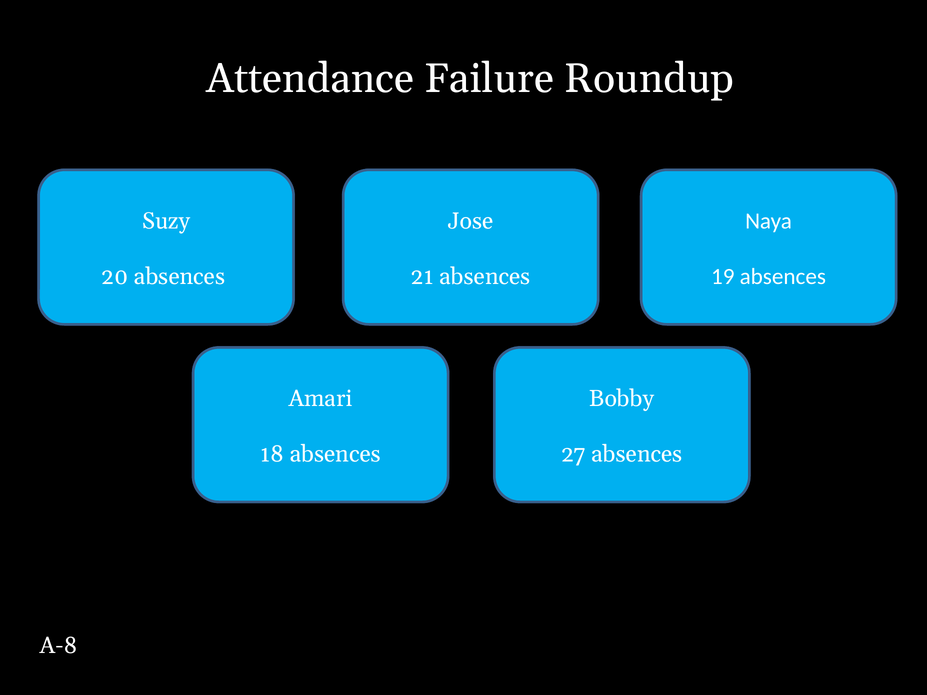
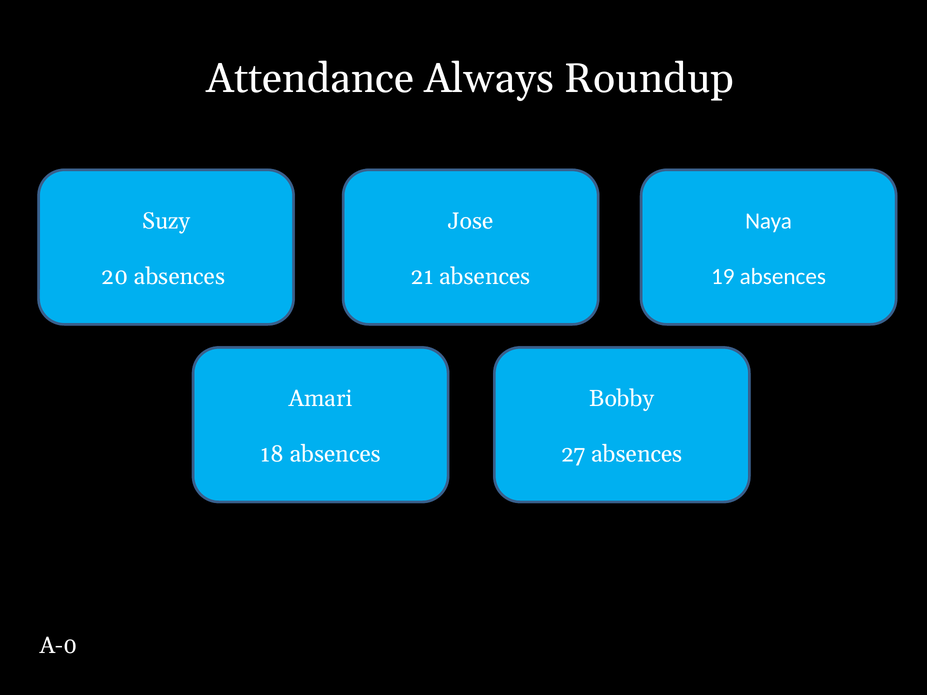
Failure: Failure -> Always
A-8: A-8 -> A-0
